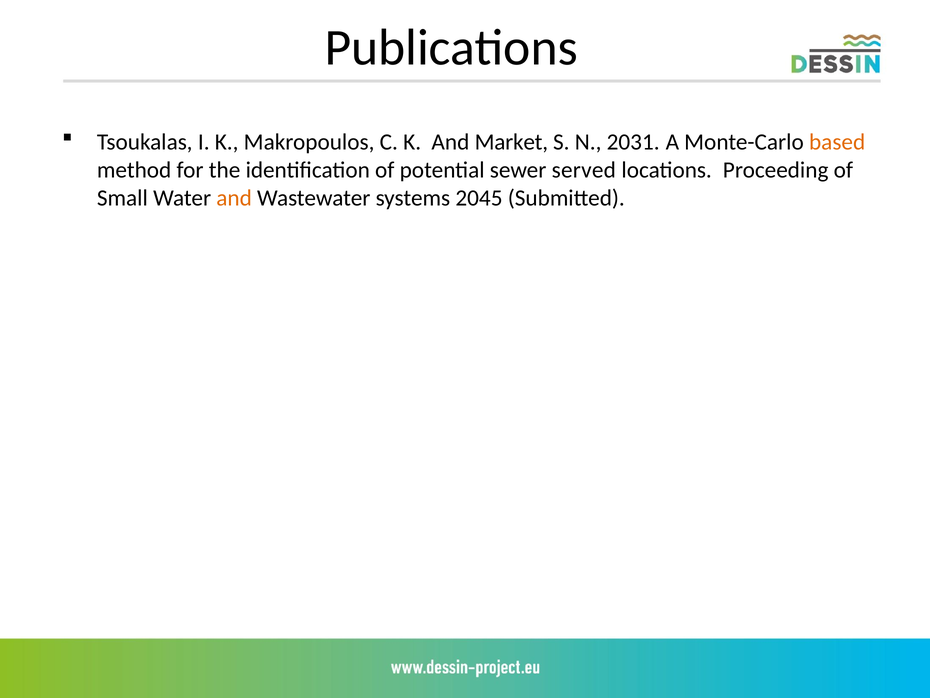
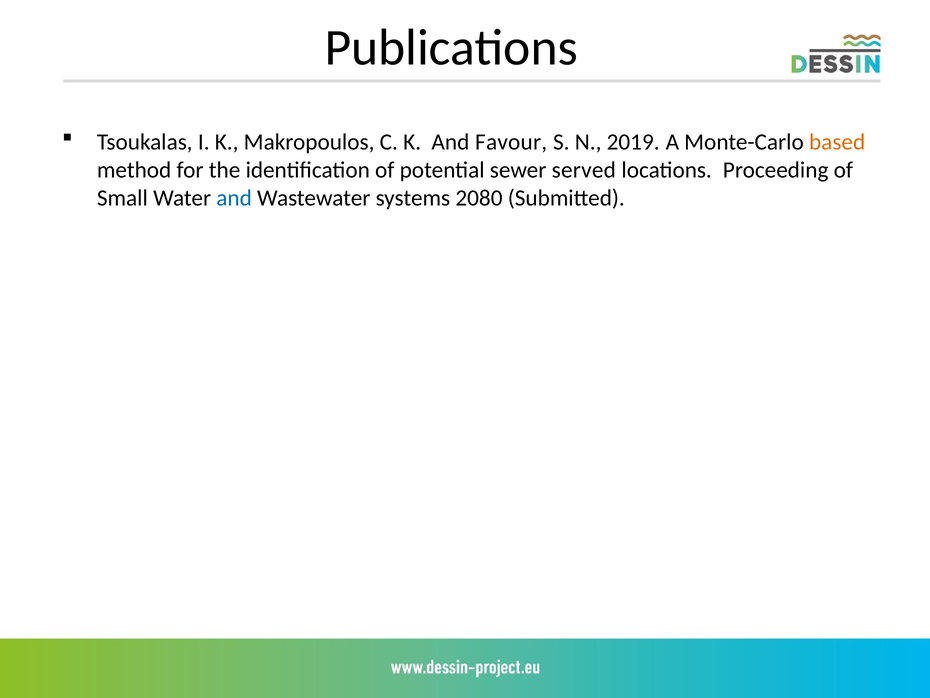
Market: Market -> Favour
2031: 2031 -> 2019
and at (234, 198) colour: orange -> blue
2045: 2045 -> 2080
